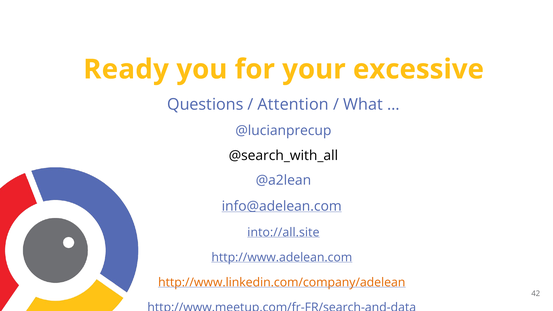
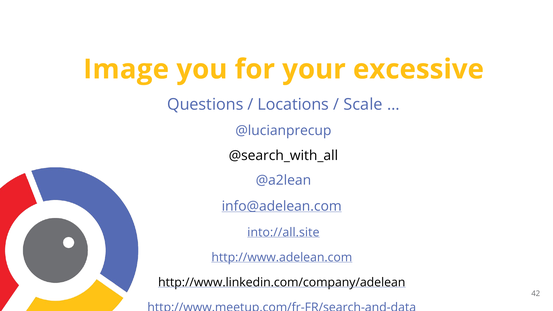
Ready: Ready -> Image
Attention: Attention -> Locations
What: What -> Scale
http://www.linkedin.com/company/adelean colour: orange -> black
